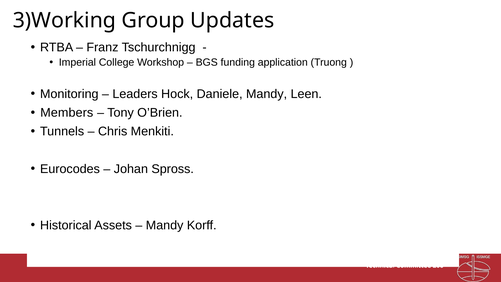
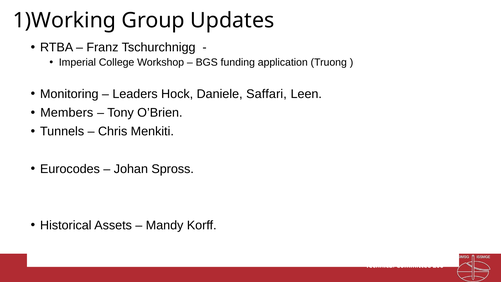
3)Working: 3)Working -> 1)Working
Daniele Mandy: Mandy -> Saffari
